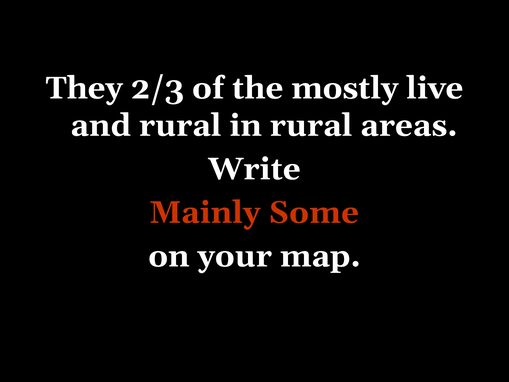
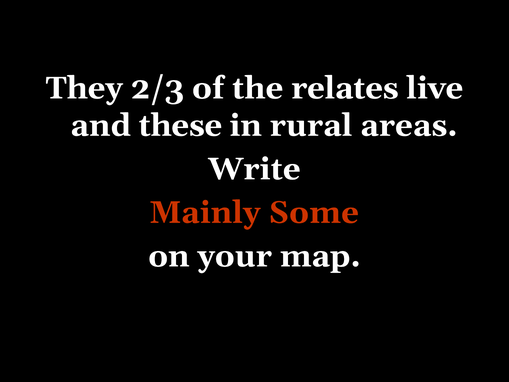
mostly: mostly -> relates
and rural: rural -> these
